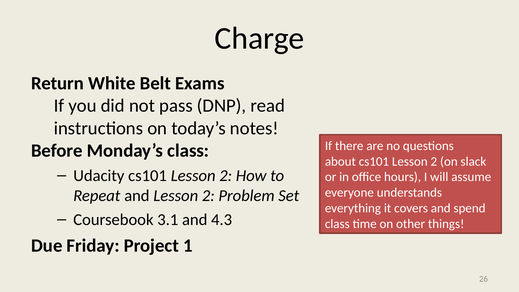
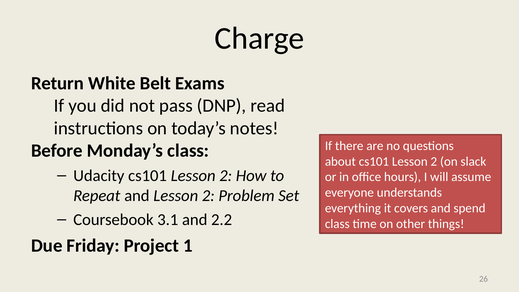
4.3: 4.3 -> 2.2
